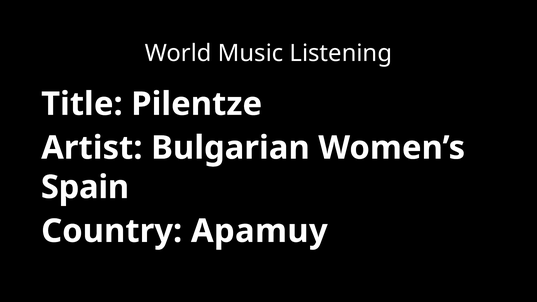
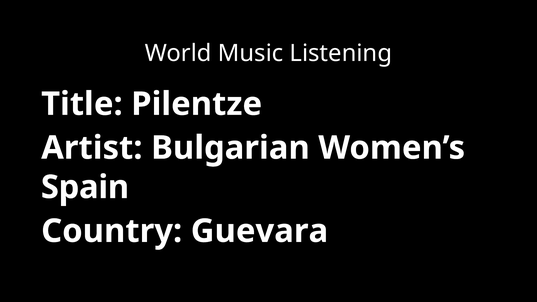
Apamuy: Apamuy -> Guevara
